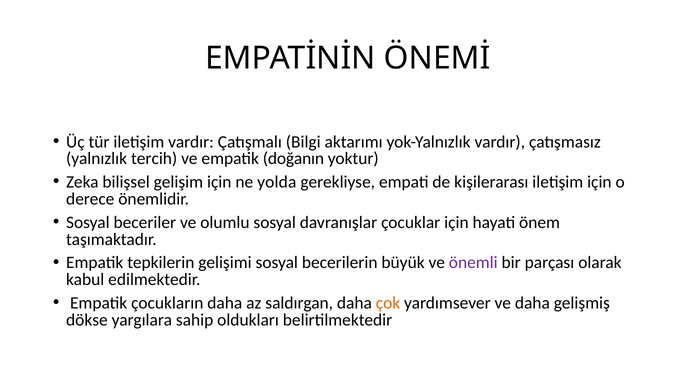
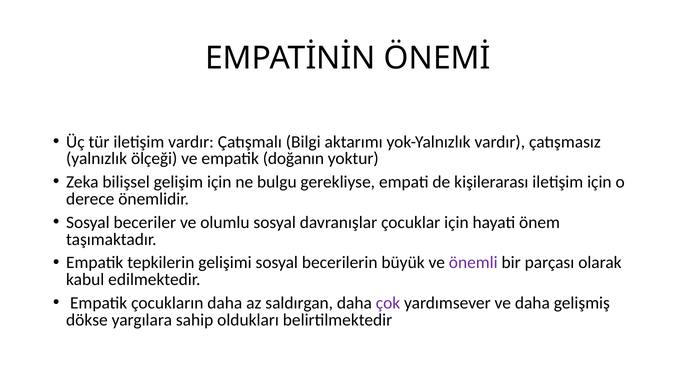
tercih: tercih -> ölçeği
yolda: yolda -> bulgu
çok colour: orange -> purple
